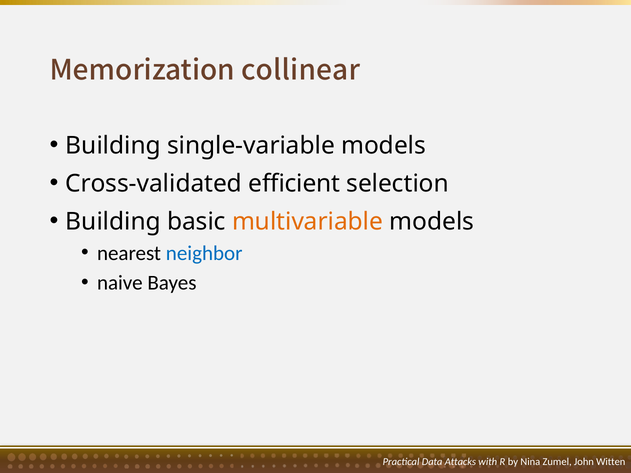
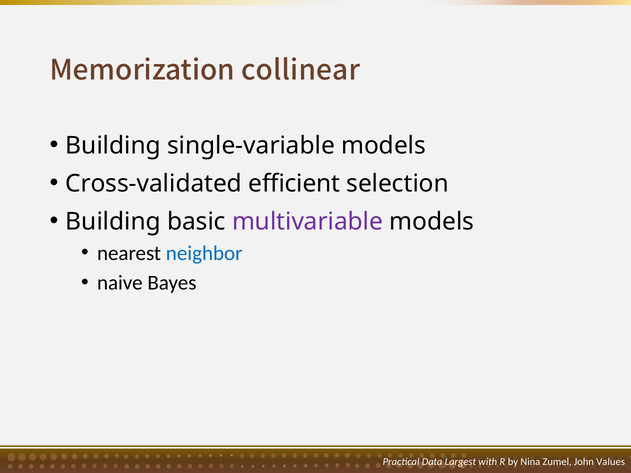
multivariable colour: orange -> purple
Attacks: Attacks -> Largest
Witten: Witten -> Values
